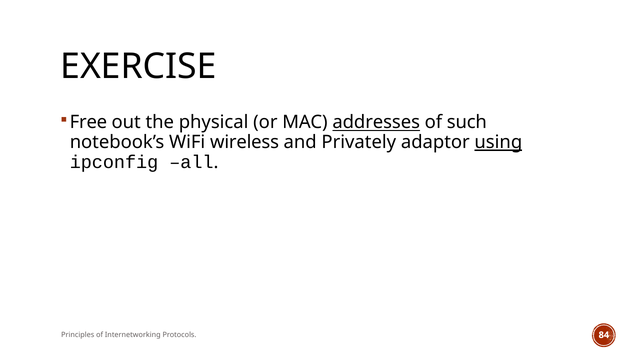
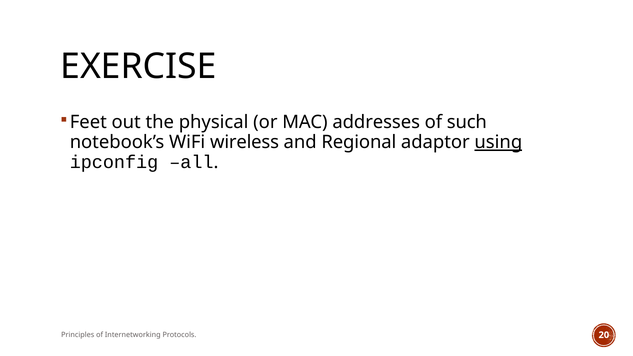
Free: Free -> Feet
addresses underline: present -> none
Privately: Privately -> Regional
84: 84 -> 20
